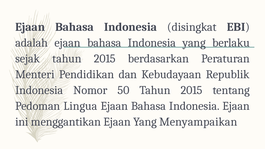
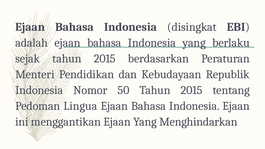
Menyampaikan: Menyampaikan -> Menghindarkan
